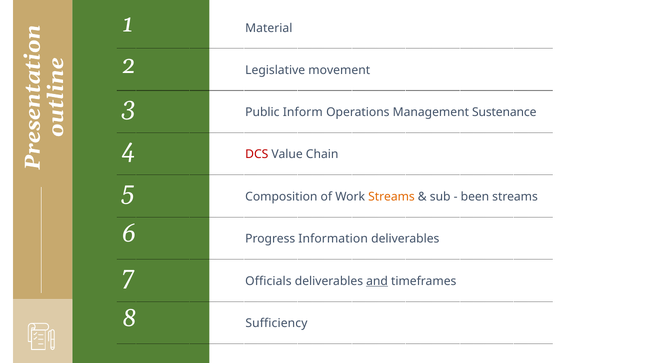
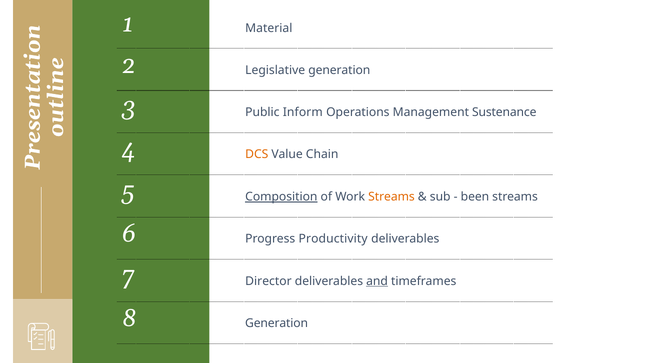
Legislative movement: movement -> generation
DCS colour: red -> orange
Composition underline: none -> present
Information: Information -> Productivity
Officials: Officials -> Director
8 Sufficiency: Sufficiency -> Generation
